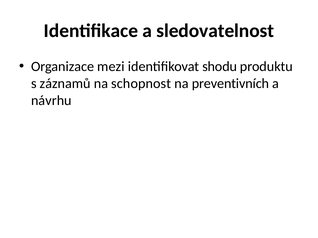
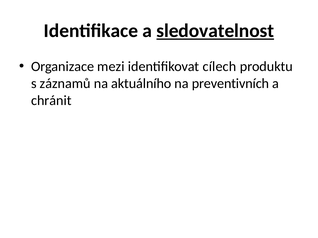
sledovatelnost underline: none -> present
shodu: shodu -> cílech
schopnost: schopnost -> aktuálního
návrhu: návrhu -> chránit
